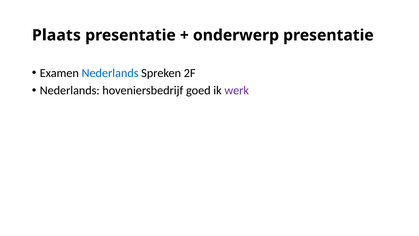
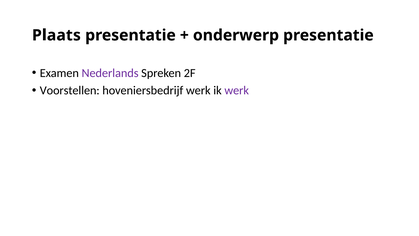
Nederlands at (110, 73) colour: blue -> purple
Nederlands at (70, 90): Nederlands -> Voorstellen
hoveniersbedrijf goed: goed -> werk
